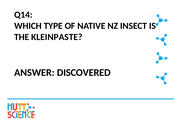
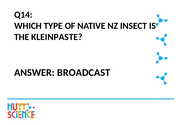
DISCOVERED: DISCOVERED -> BROADCAST
